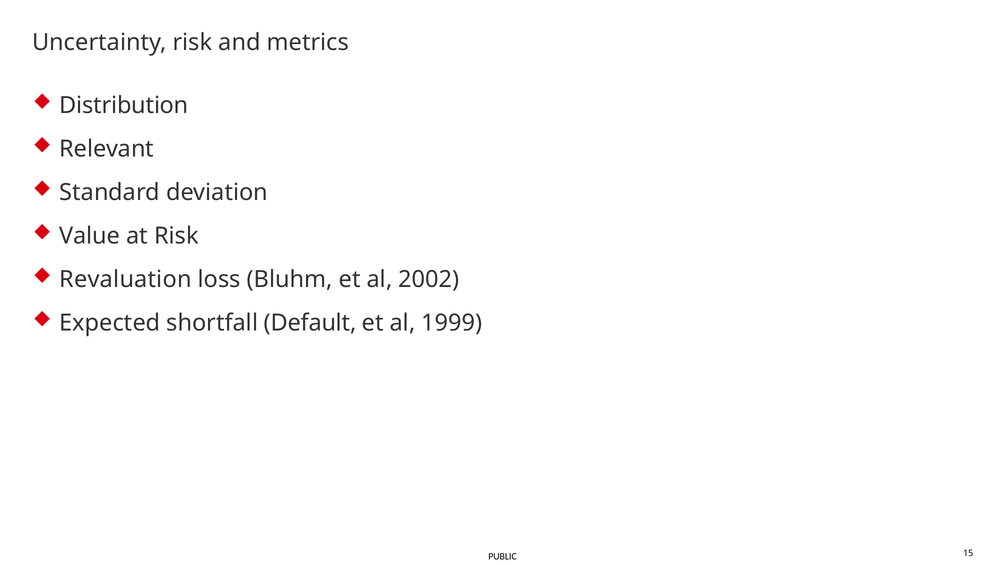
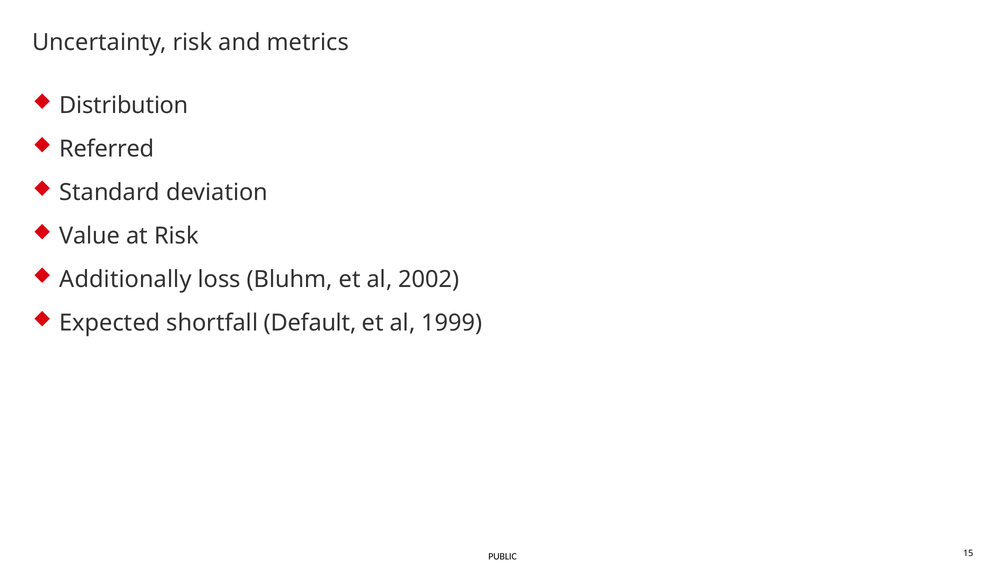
Relevant: Relevant -> Referred
Revaluation: Revaluation -> Additionally
